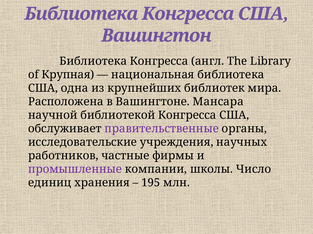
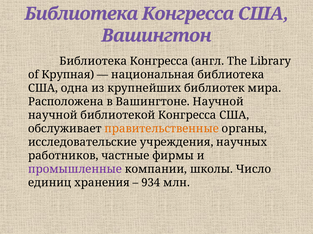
Вашингтоне Мансара: Мансара -> Научной
правительственные colour: purple -> orange
195: 195 -> 934
